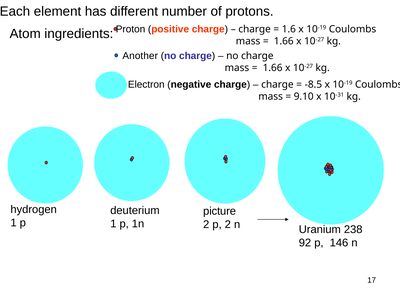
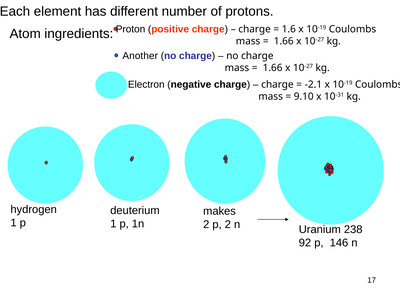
8.5: 8.5 -> 2.1
picture: picture -> makes
